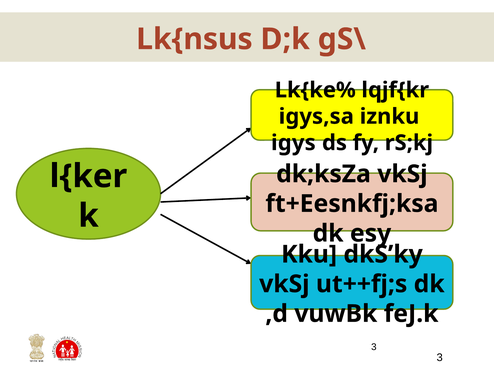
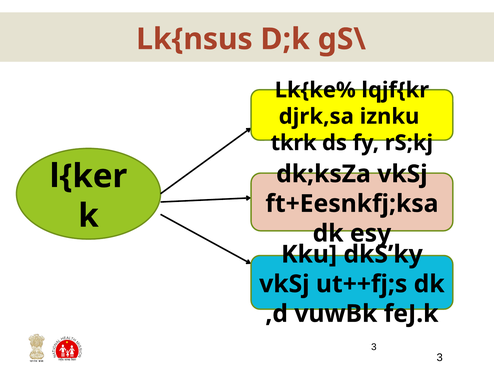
igys,sa: igys,sa -> djrk,sa
igys: igys -> tkrk
